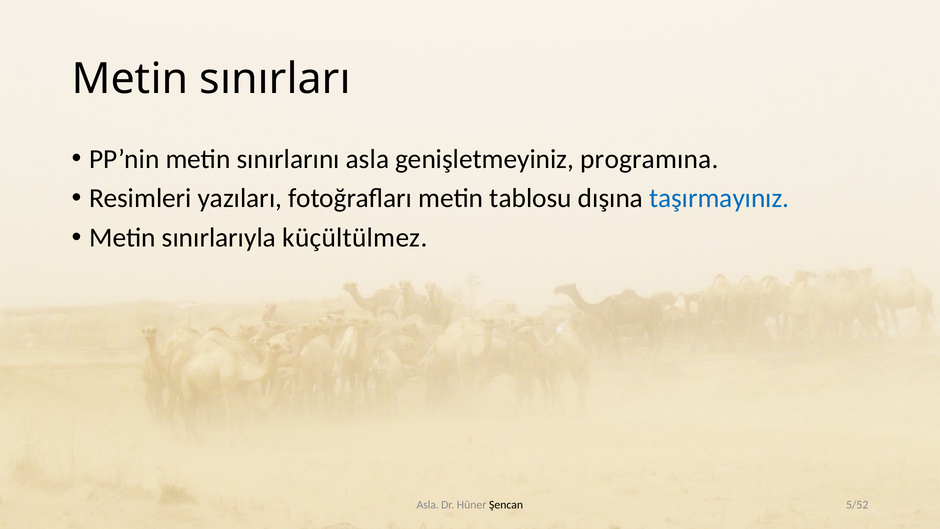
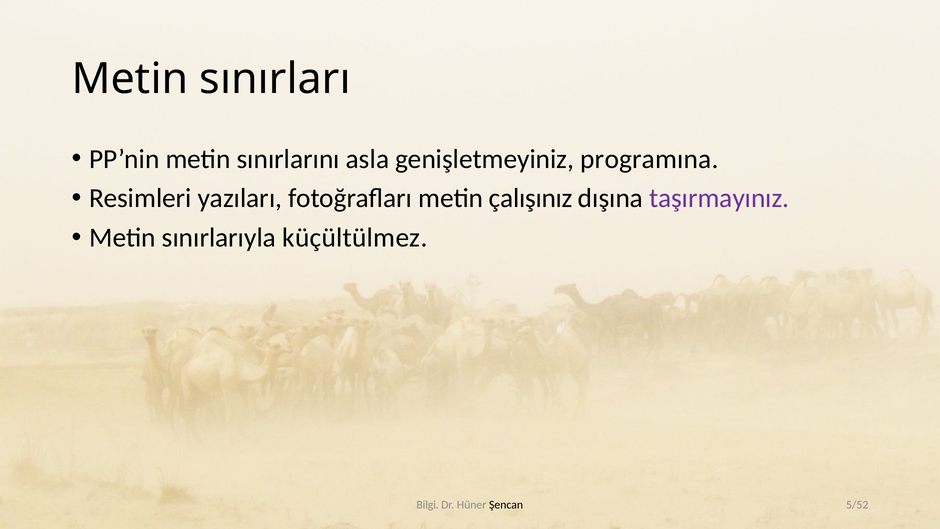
tablosu: tablosu -> çalışınız
taşırmayınız colour: blue -> purple
Asla at (428, 505): Asla -> Bilgi
